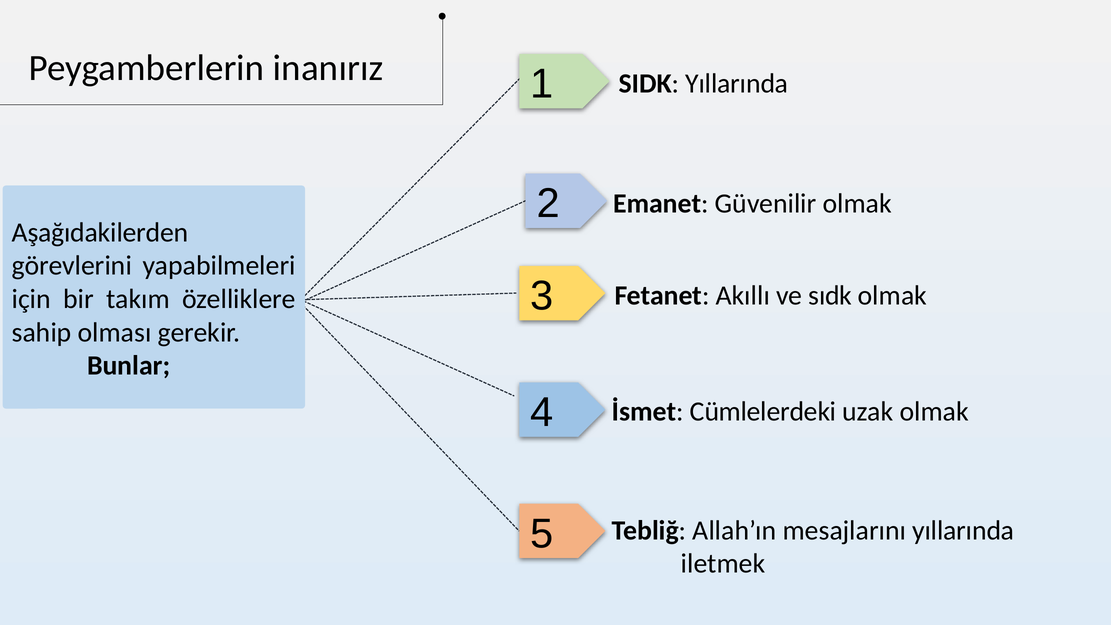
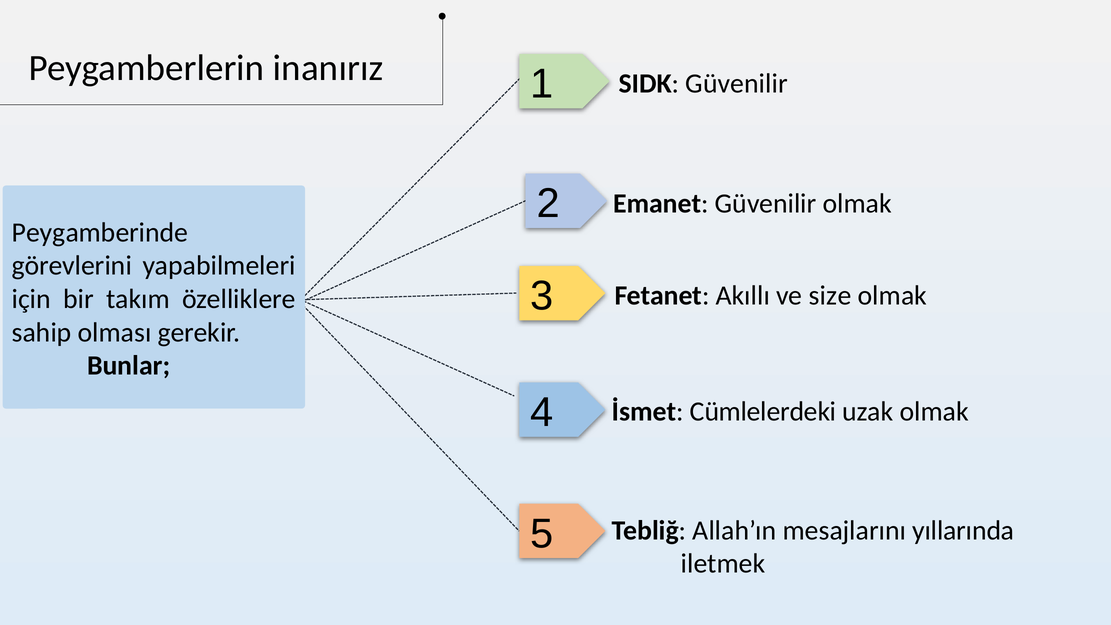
SIDK Yıllarında: Yıllarında -> Güvenilir
Aşağıdakilerden: Aşağıdakilerden -> Peygamberinde
sıdk: sıdk -> size
